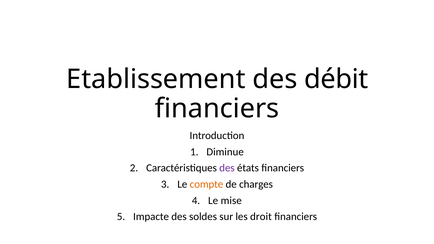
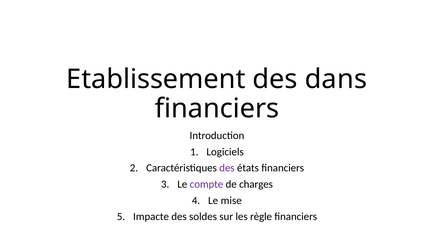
débit: débit -> dans
Diminue: Diminue -> Logiciels
compte colour: orange -> purple
droit: droit -> règle
